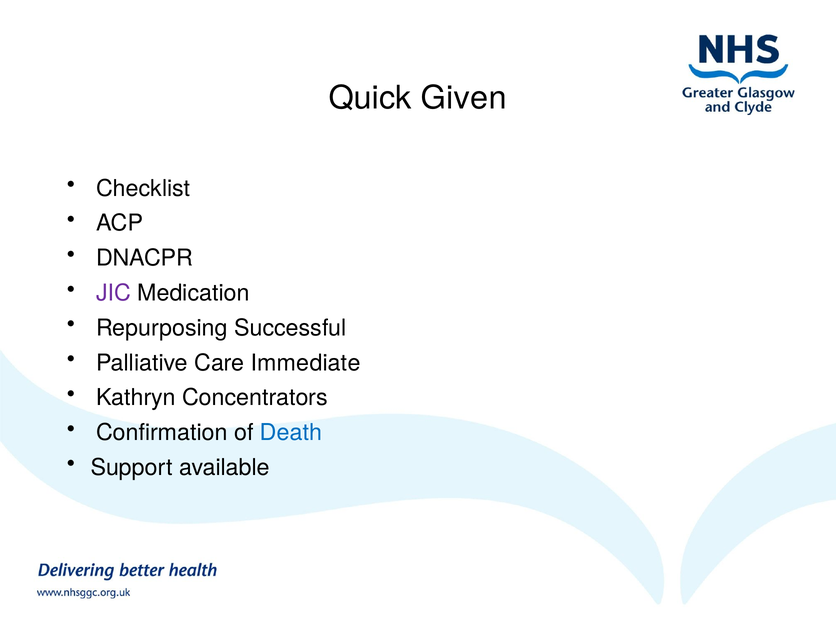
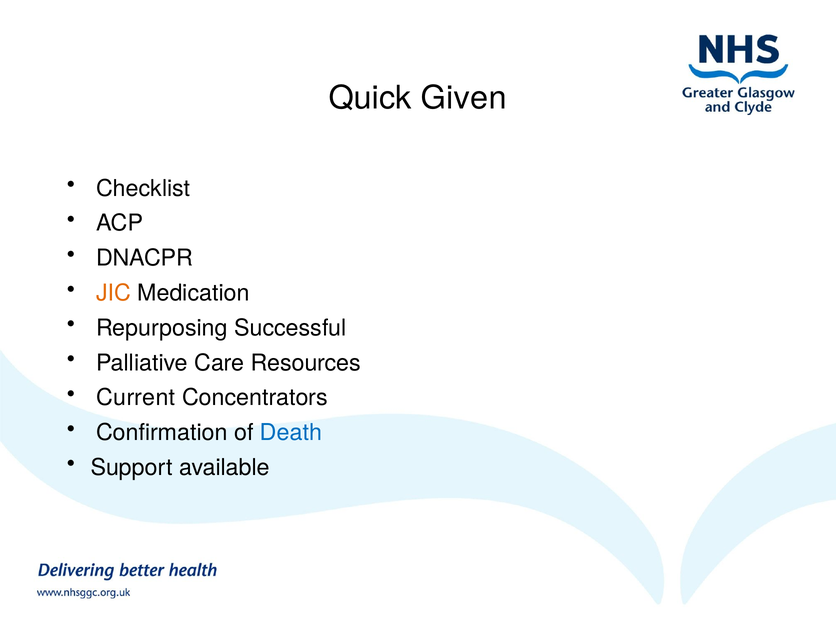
JIC colour: purple -> orange
Immediate: Immediate -> Resources
Kathryn: Kathryn -> Current
